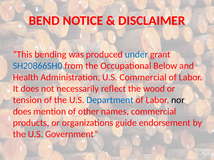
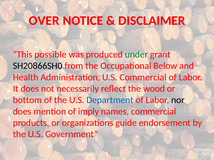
BEND: BEND -> OVER
bending: bending -> possible
under colour: blue -> green
SH20866SH0 colour: blue -> black
tension: tension -> bottom
other: other -> imply
